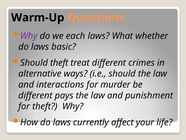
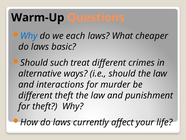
Why at (29, 36) colour: purple -> blue
whether: whether -> cheaper
Should theft: theft -> such
different pays: pays -> theft
